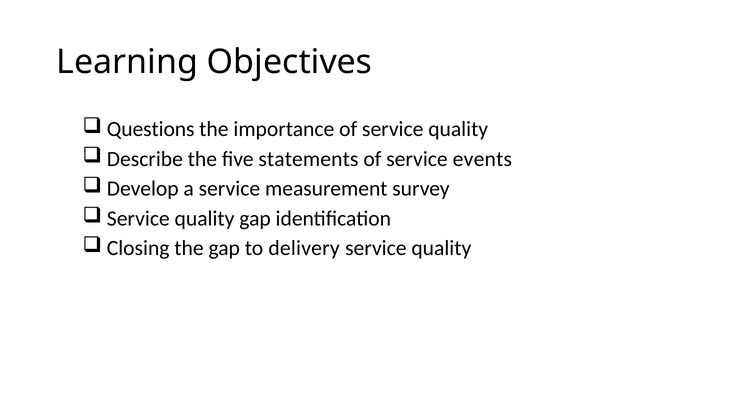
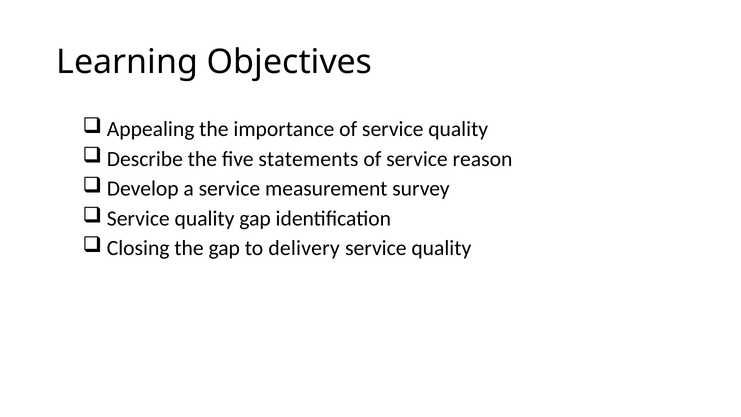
Questions: Questions -> Appealing
events: events -> reason
